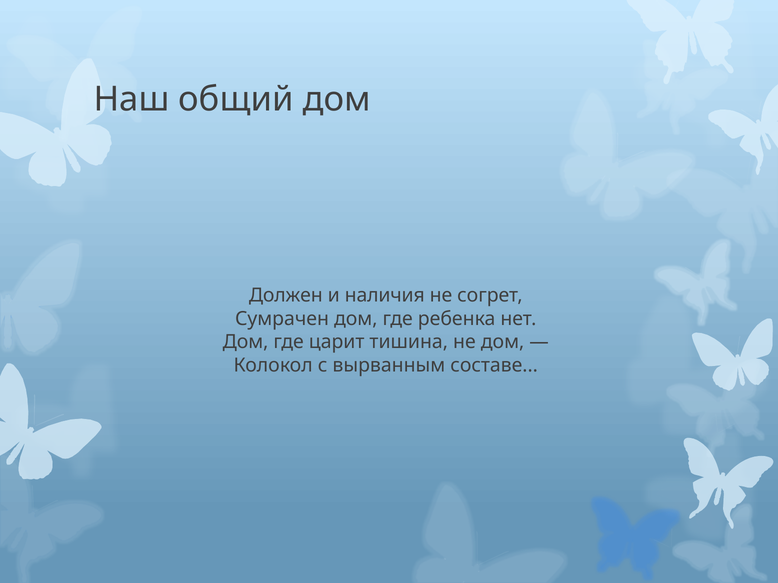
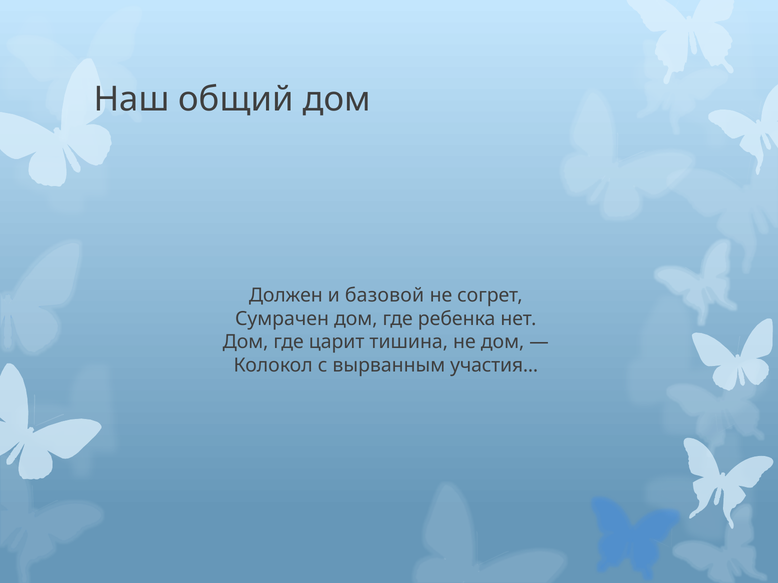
наличия: наличия -> базовой
составе: составе -> участия
